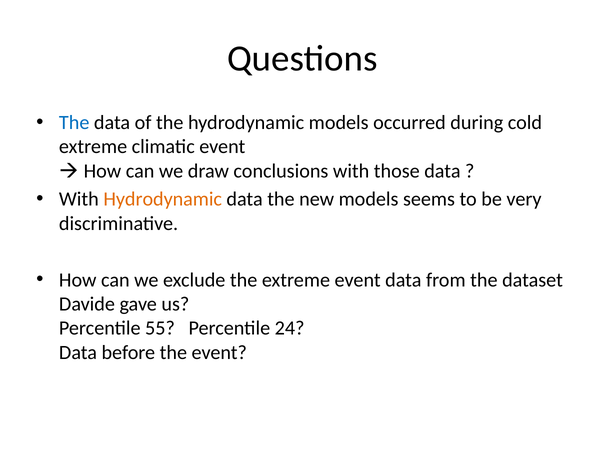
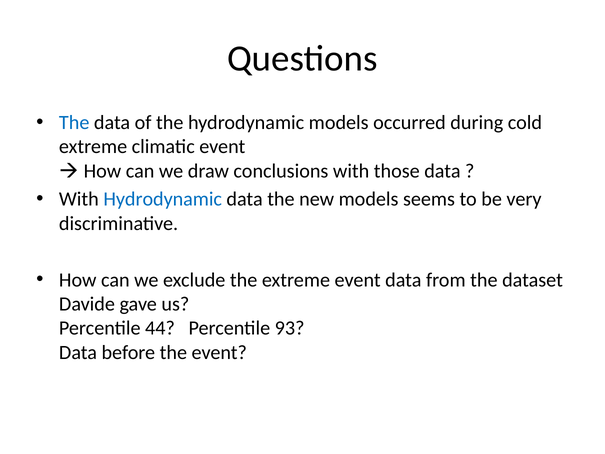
Hydrodynamic at (163, 199) colour: orange -> blue
55: 55 -> 44
24: 24 -> 93
